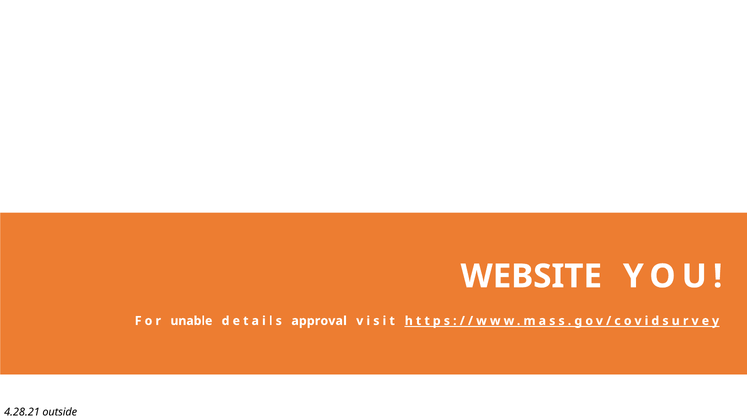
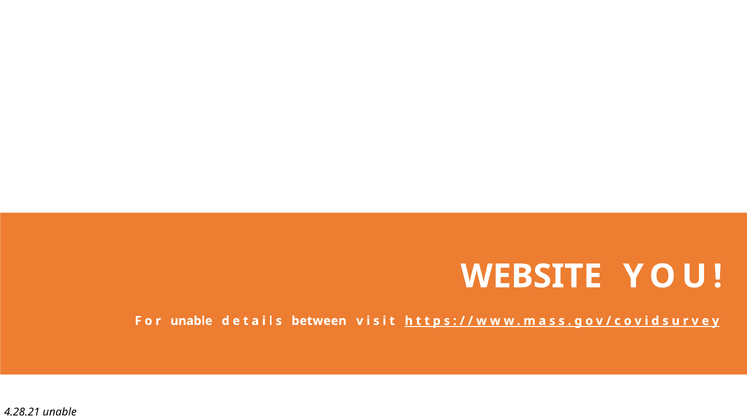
approval: approval -> between
4.28.21 outside: outside -> unable
